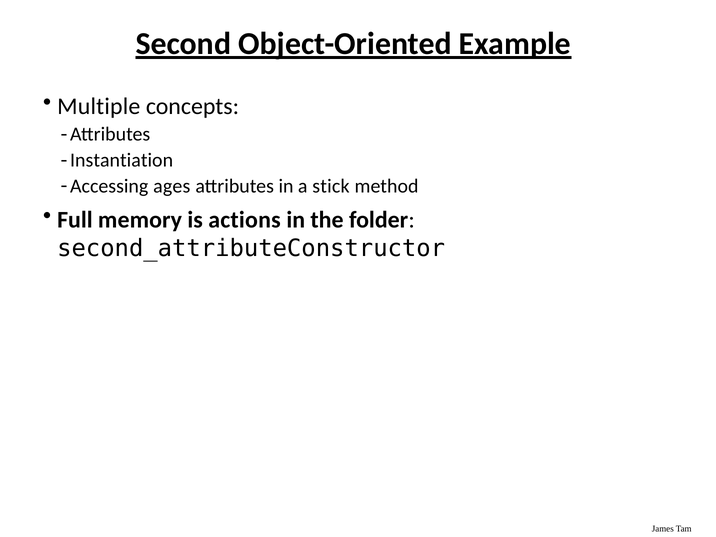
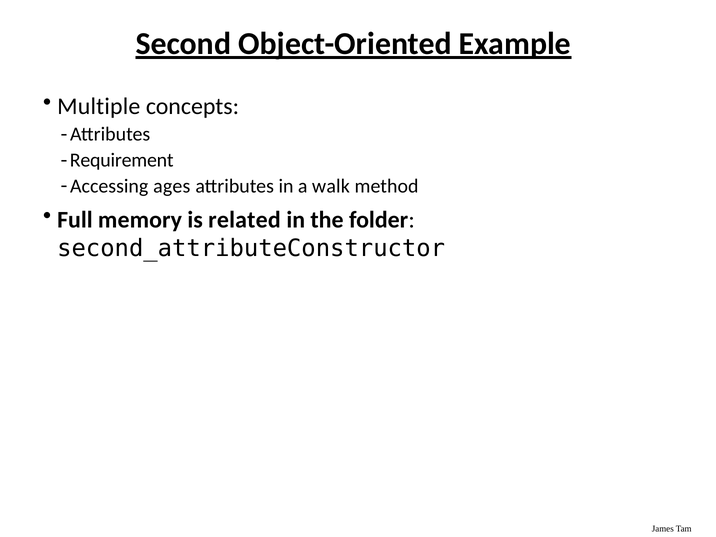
Instantiation: Instantiation -> Requirement
stick: stick -> walk
actions: actions -> related
